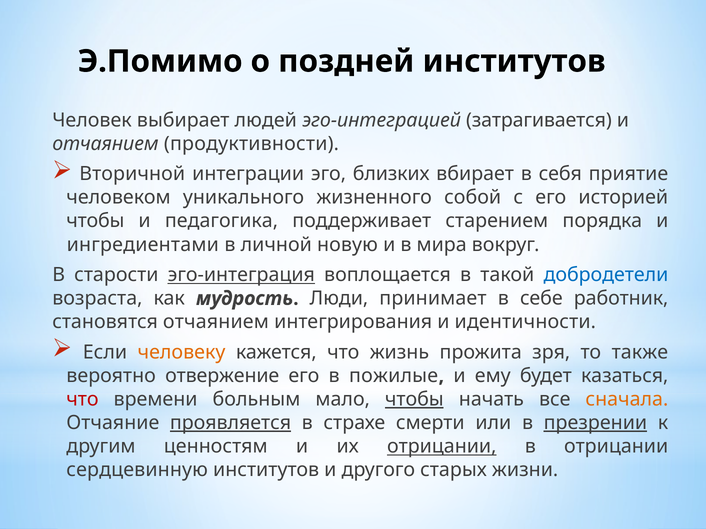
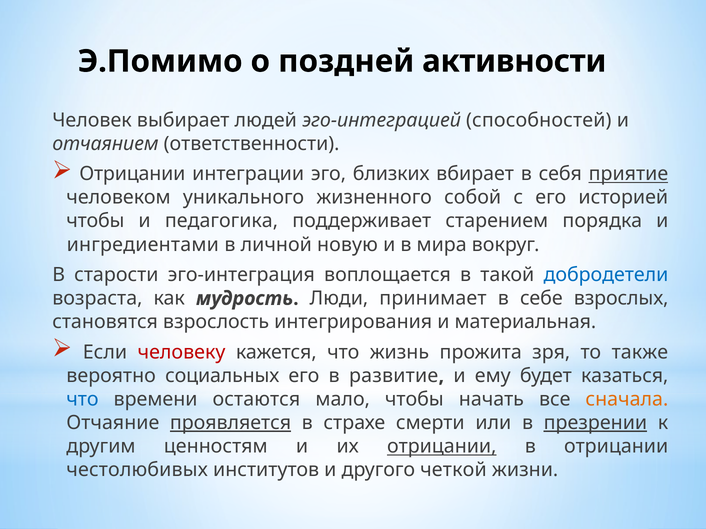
поздней институтов: институтов -> активности
затрагивается: затрагивается -> способностей
продуктивности: продуктивности -> ответственности
Вторичной at (132, 174): Вторичной -> Отрицании
приятие underline: none -> present
эго-интеграция underline: present -> none
работник: работник -> взрослых
становятся отчаянием: отчаянием -> взрослость
идентичности: идентичности -> материальная
человеку colour: orange -> red
отвержение: отвержение -> социальных
пожилые: пожилые -> развитие
что at (82, 400) colour: red -> blue
больным: больным -> остаются
чтобы at (414, 400) underline: present -> none
сердцевинную: сердцевинную -> честолюбивых
старых: старых -> четкой
